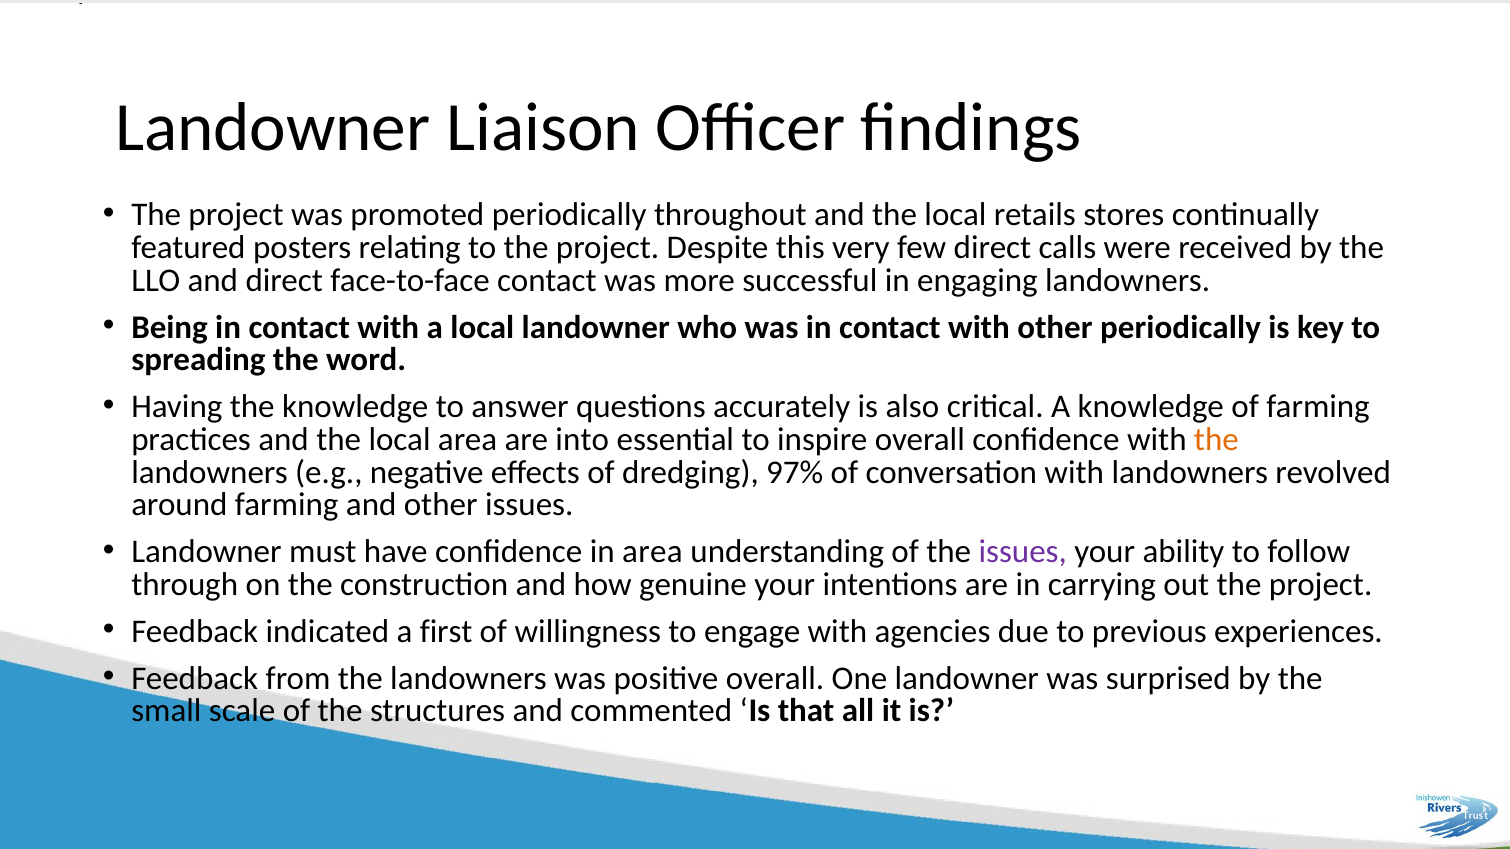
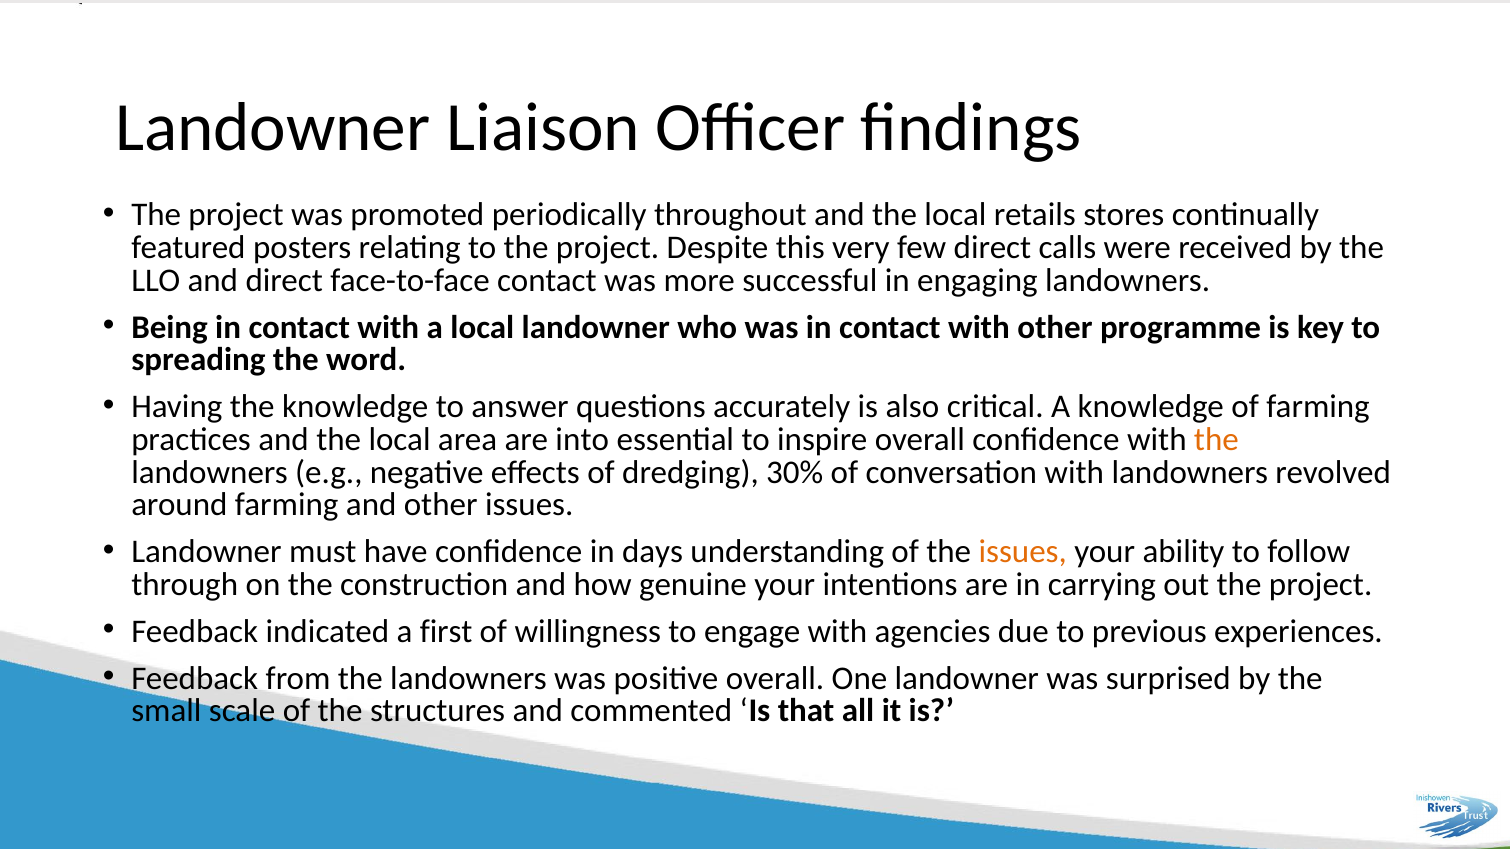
other periodically: periodically -> programme
97%: 97% -> 30%
in area: area -> days
issues at (1023, 552) colour: purple -> orange
